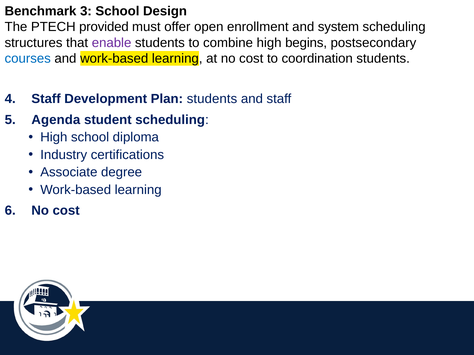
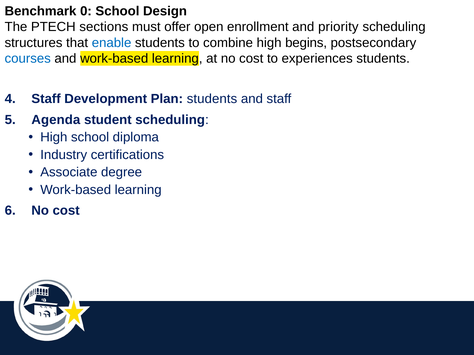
3: 3 -> 0
provided: provided -> sections
system: system -> priority
enable colour: purple -> blue
coordination: coordination -> experiences
